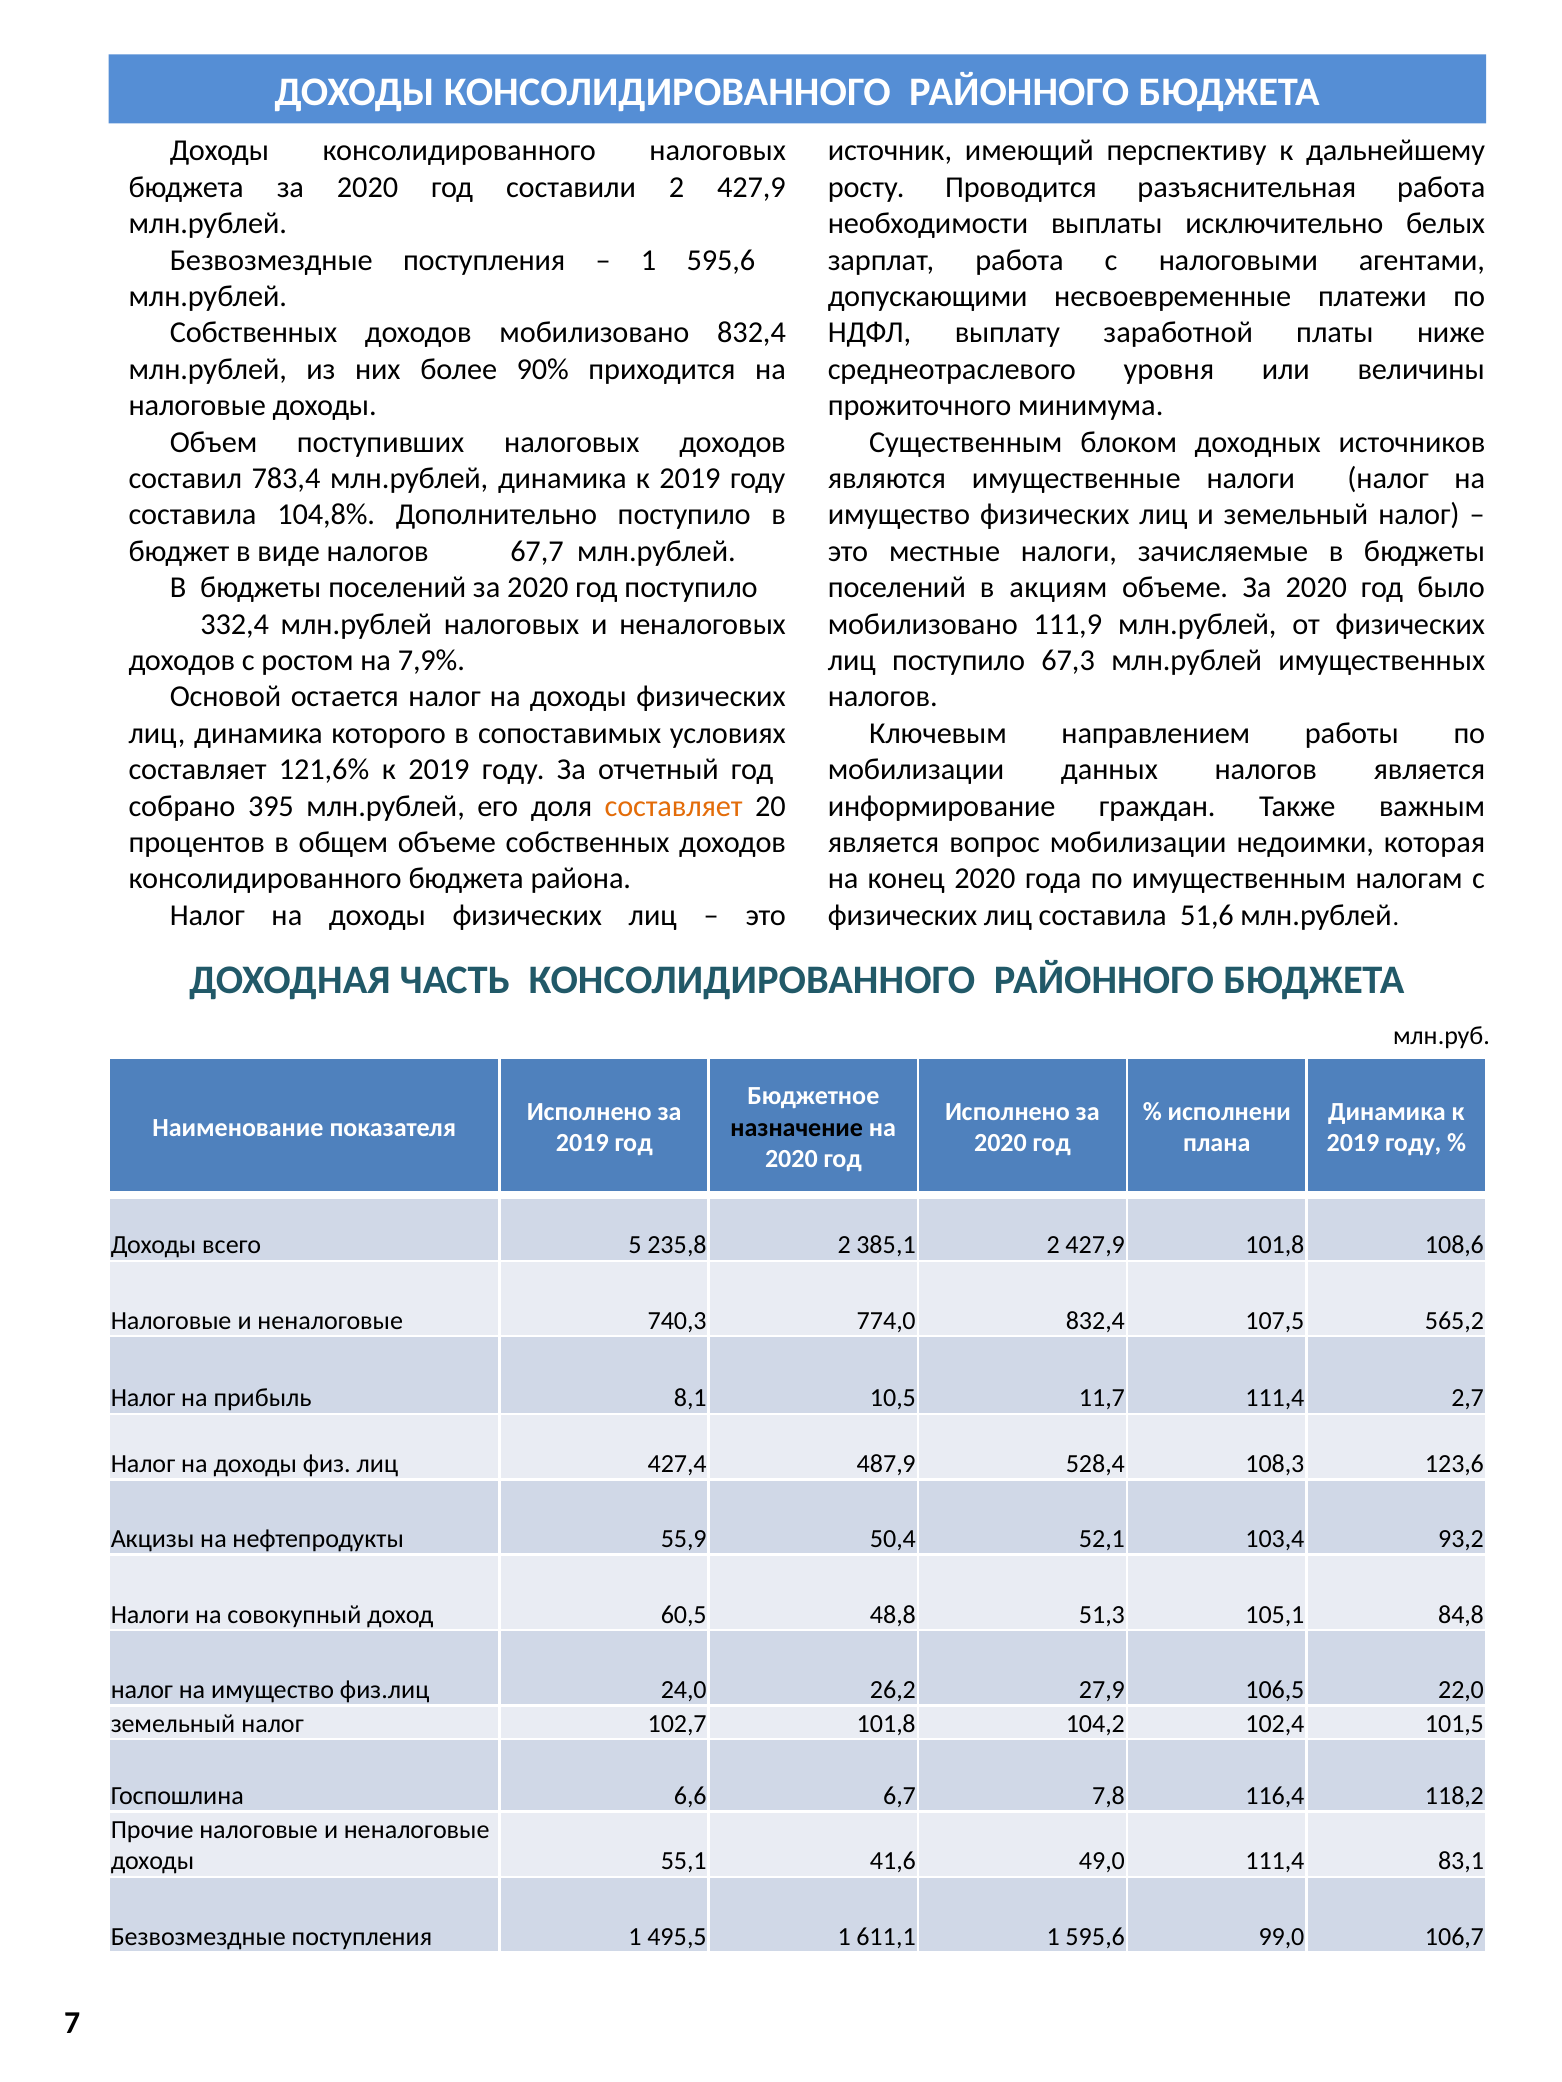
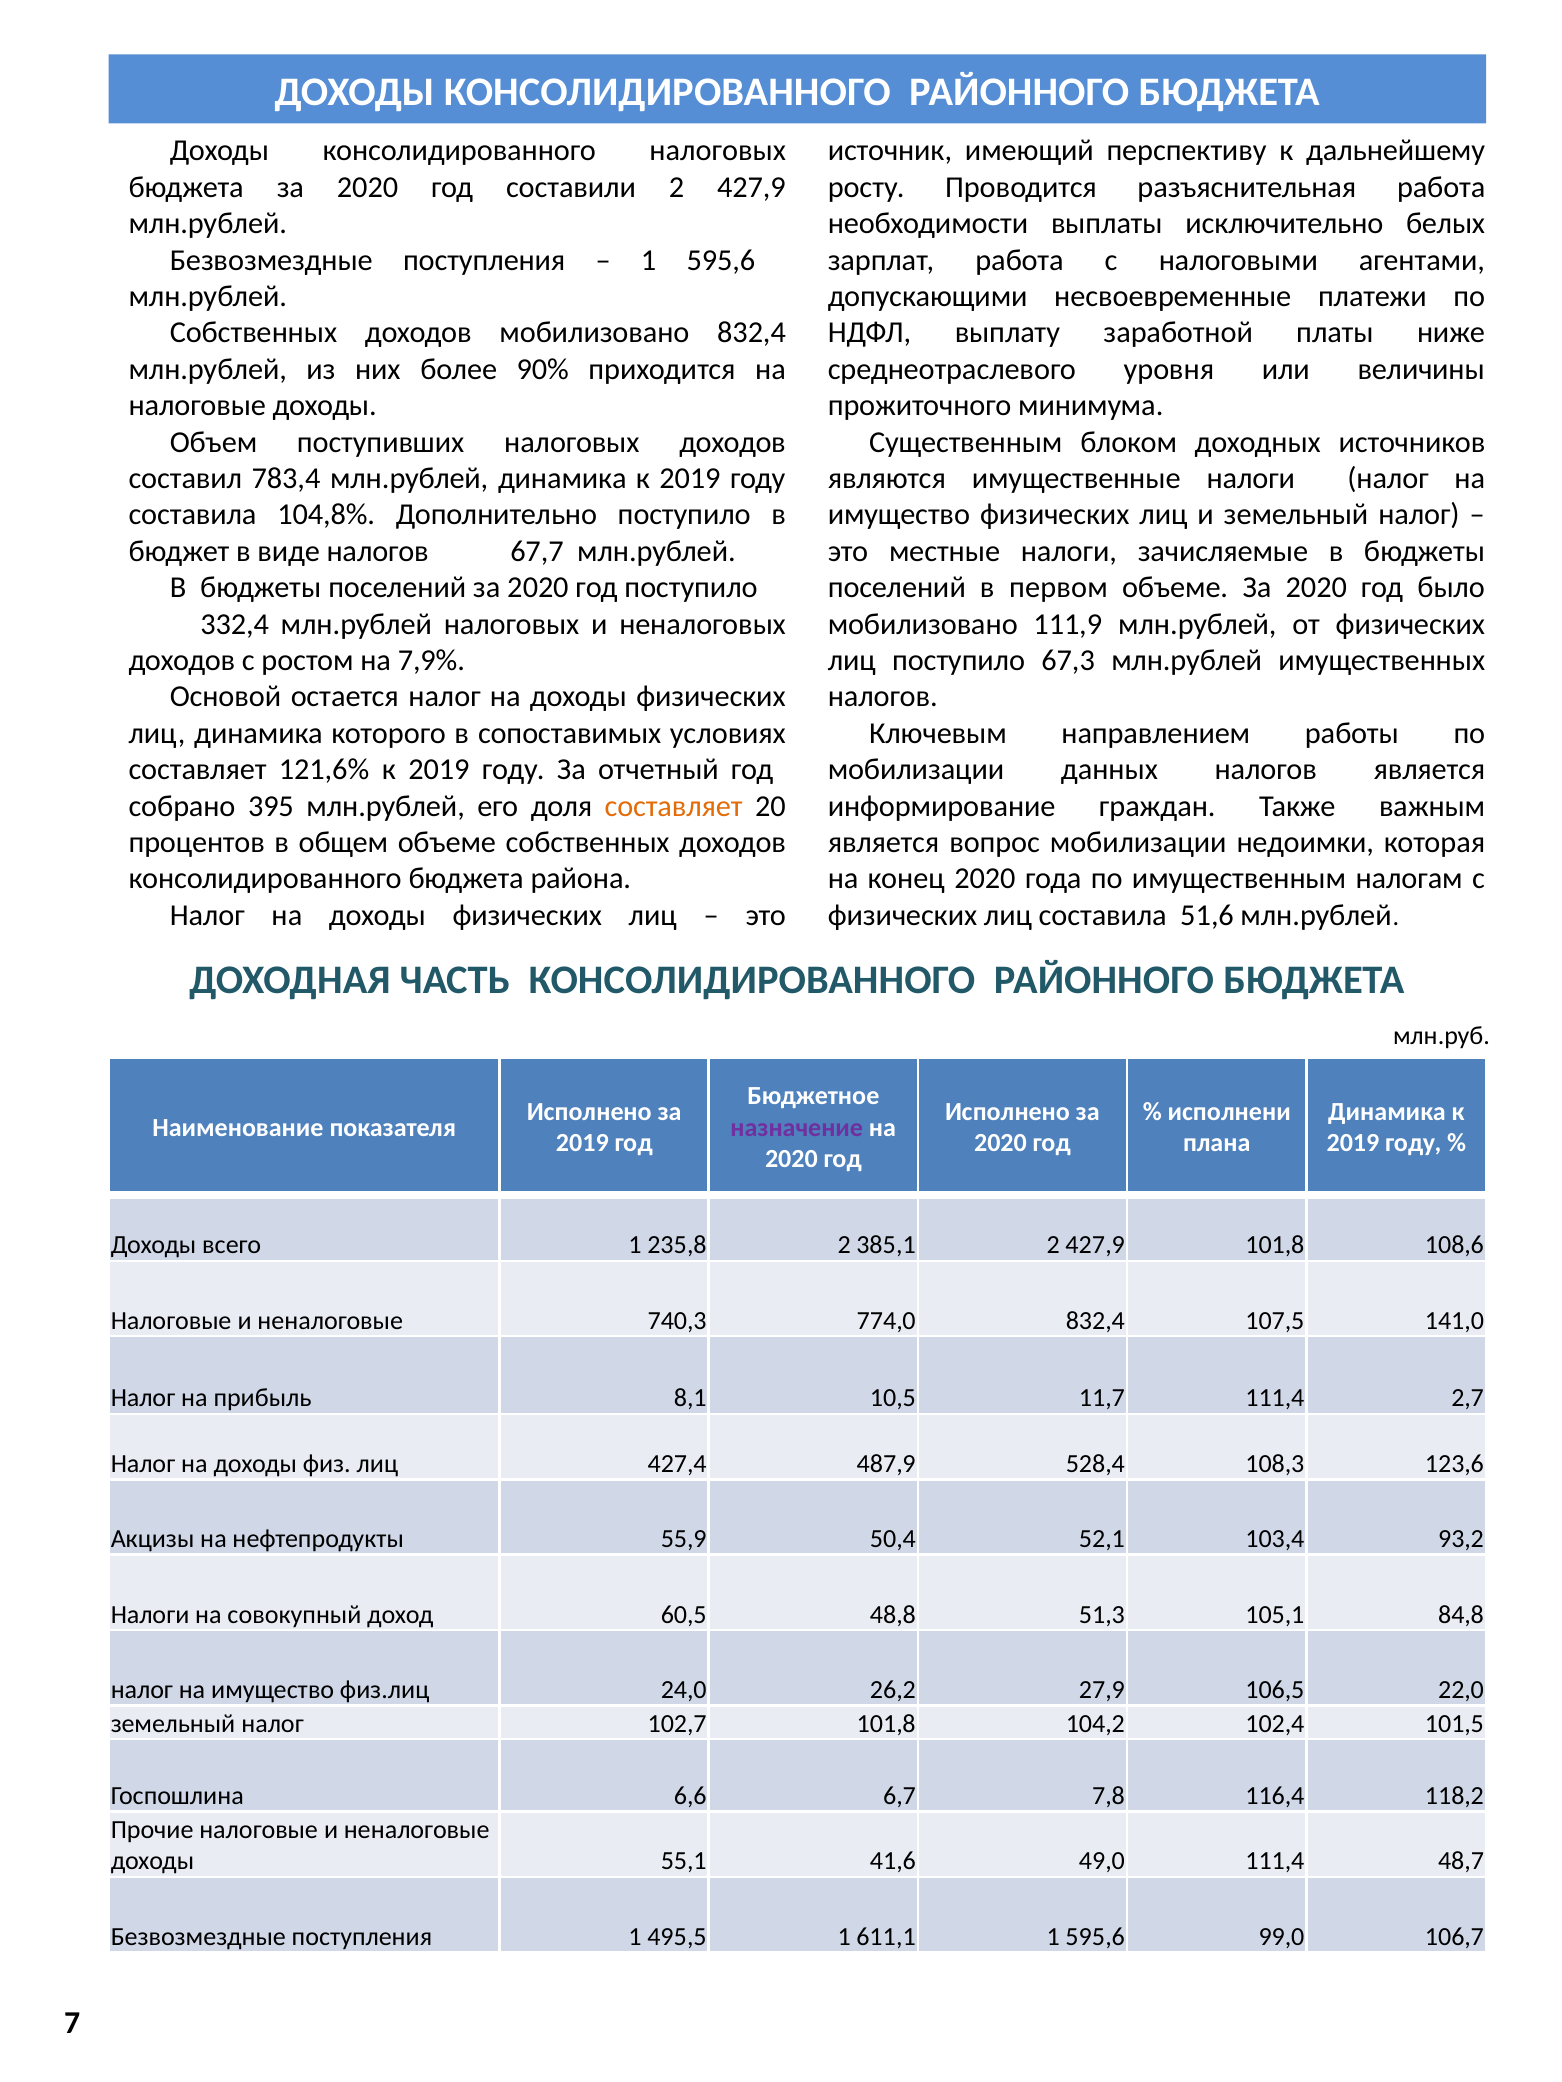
акциям: акциям -> первом
назначение colour: black -> purple
всего 5: 5 -> 1
565,2: 565,2 -> 141,0
83,1: 83,1 -> 48,7
